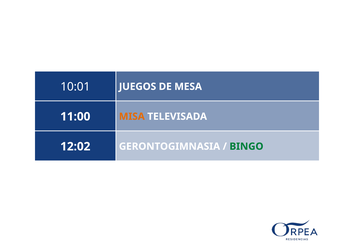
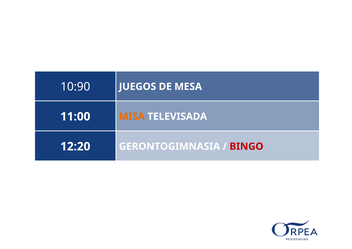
10:01: 10:01 -> 10:90
12:02: 12:02 -> 12:20
BINGO colour: green -> red
